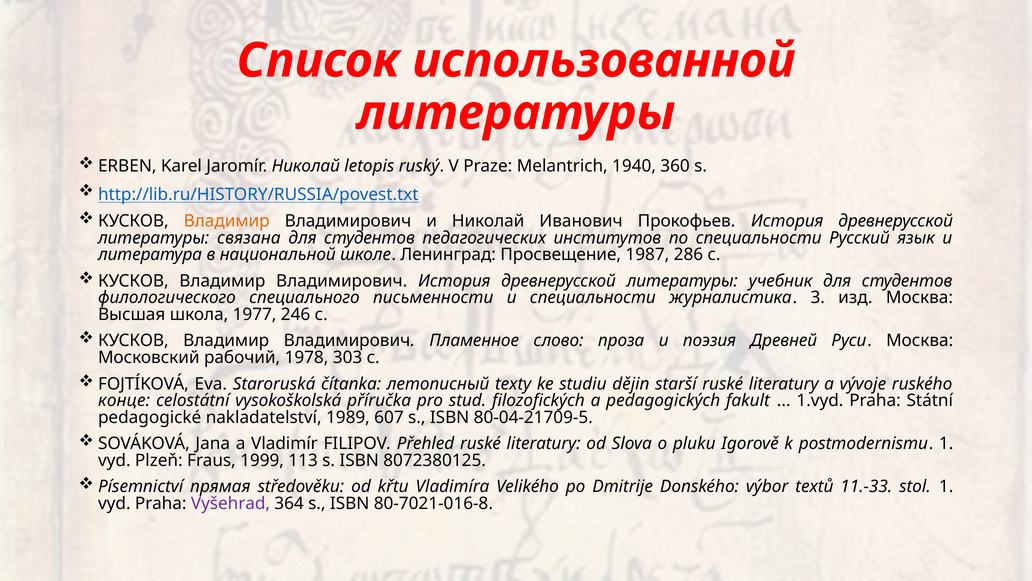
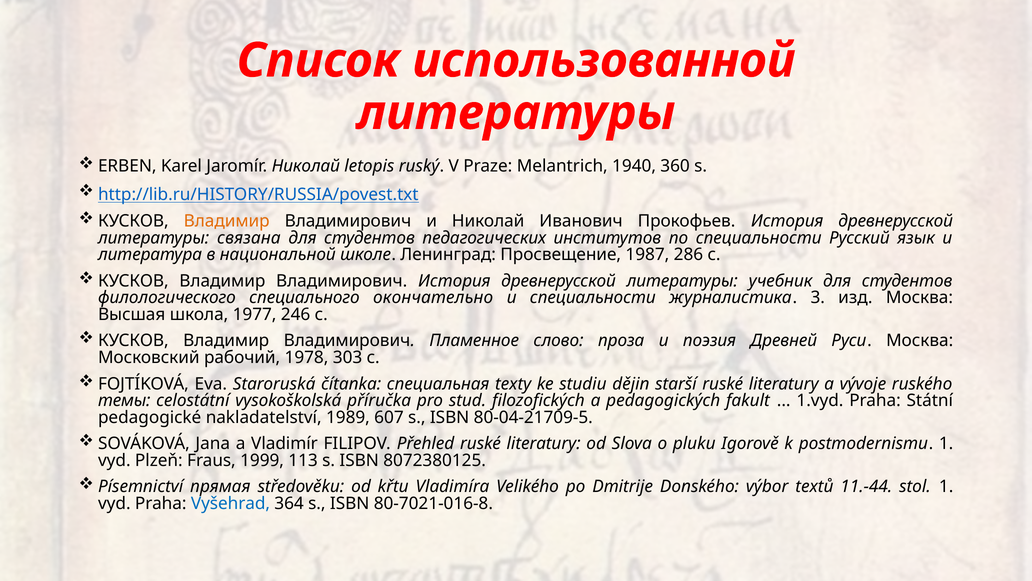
письменности: письменности -> окончательно
летописный: летописный -> специальная
конце: конце -> темы
11.-33: 11.-33 -> 11.-44
Vyšehrad colour: purple -> blue
